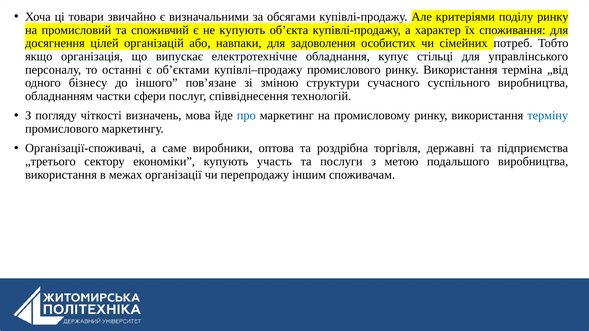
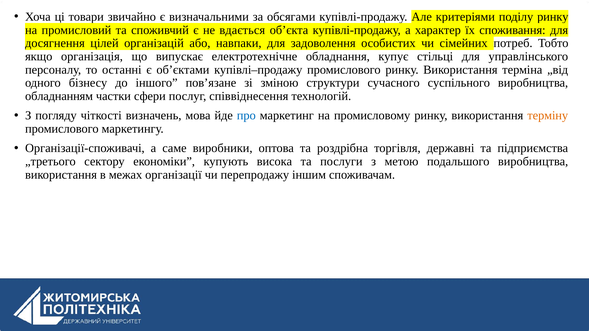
не купують: купують -> вдається
терміну colour: blue -> orange
участь: участь -> висока
